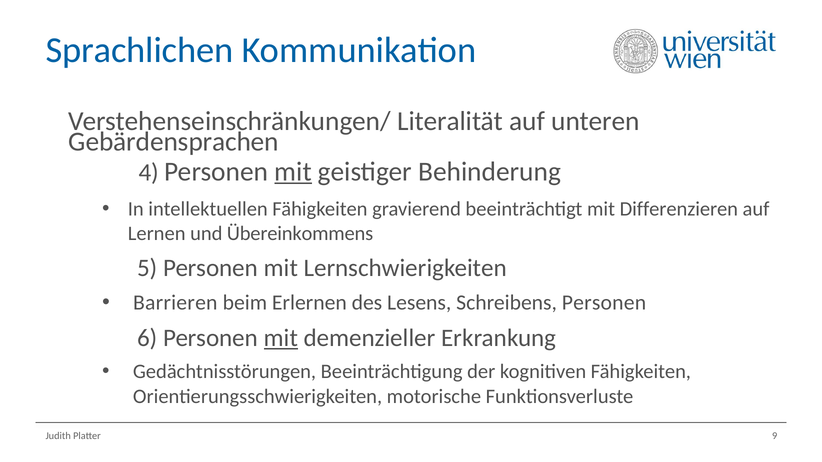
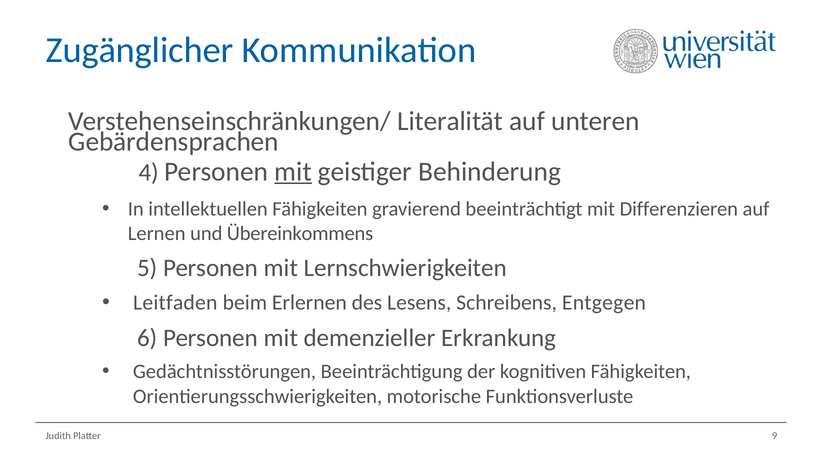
Sprachlichen: Sprachlichen -> Zugänglicher
Barrieren: Barrieren -> Leitfaden
Schreibens Personen: Personen -> Entgegen
mit at (281, 338) underline: present -> none
